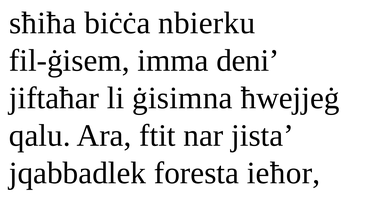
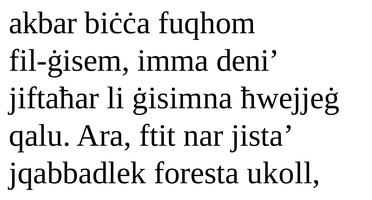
sħiħa: sħiħa -> akbar
nbierku: nbierku -> fuqhom
ieħor: ieħor -> ukoll
